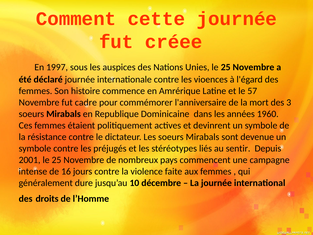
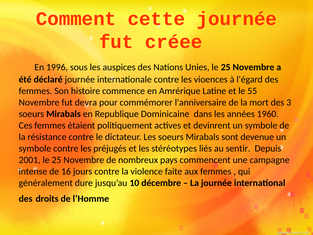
1997: 1997 -> 1996
57: 57 -> 55
cadre: cadre -> devra
